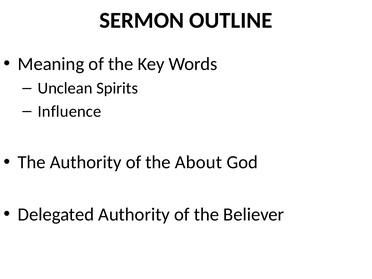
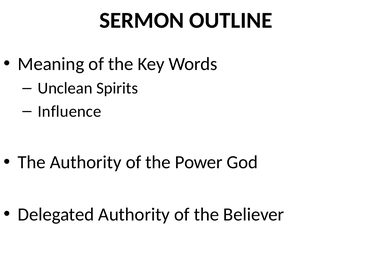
About: About -> Power
